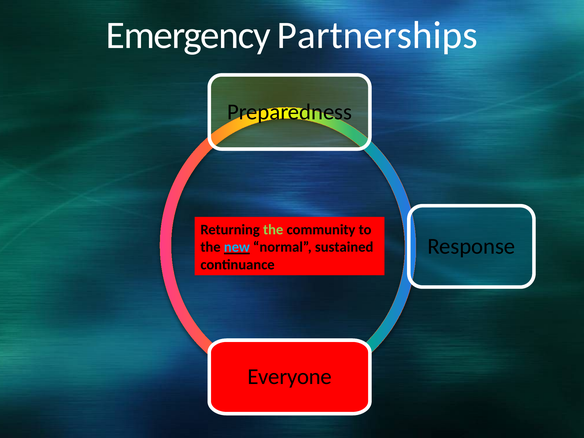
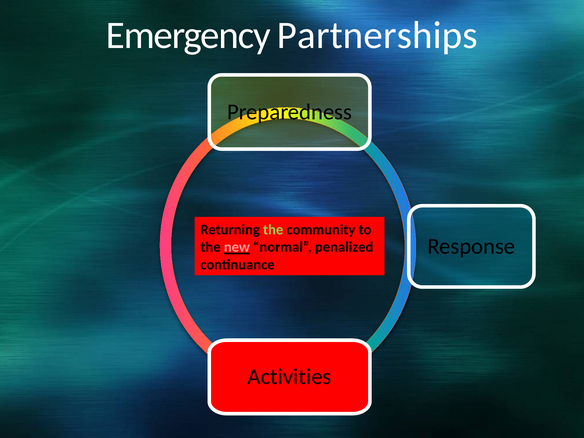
new colour: light blue -> pink
sustained: sustained -> penalized
Everyone: Everyone -> Activities
